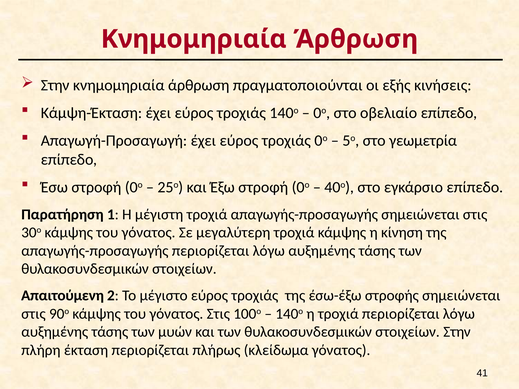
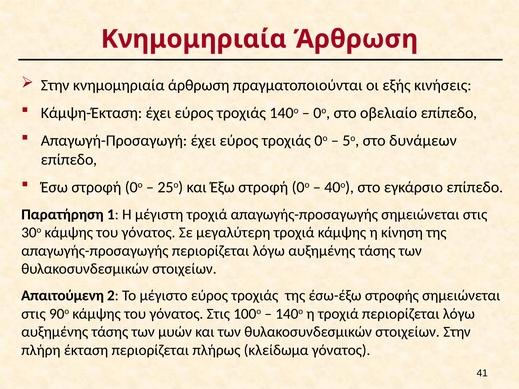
γεωμετρία: γεωμετρία -> δυνάμεων
